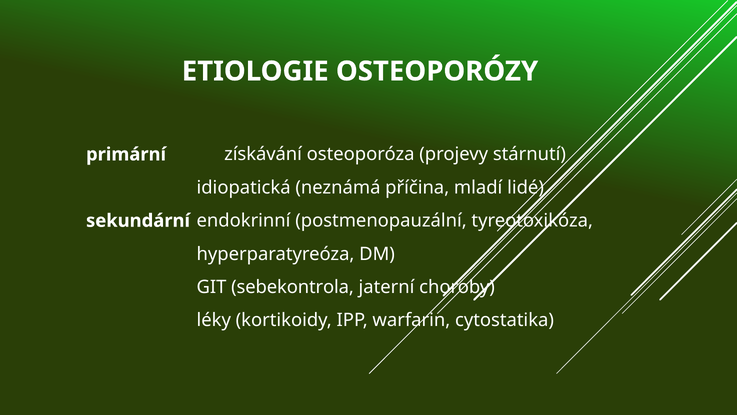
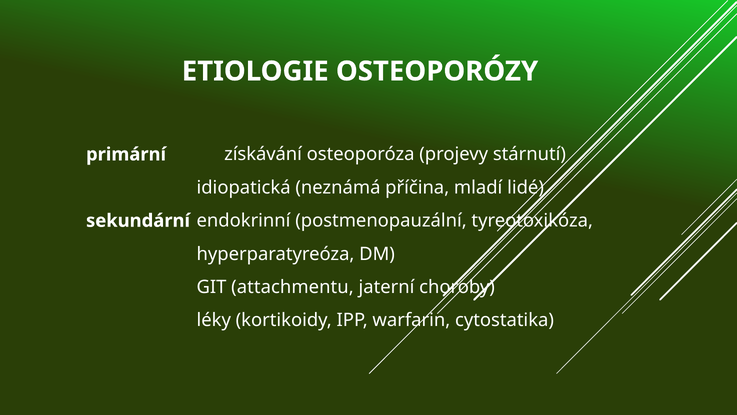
sebekontrola: sebekontrola -> attachmentu
